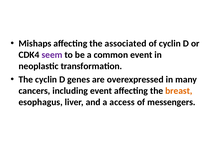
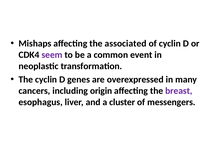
including event: event -> origin
breast colour: orange -> purple
access: access -> cluster
